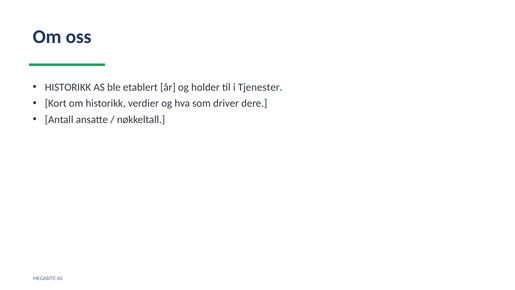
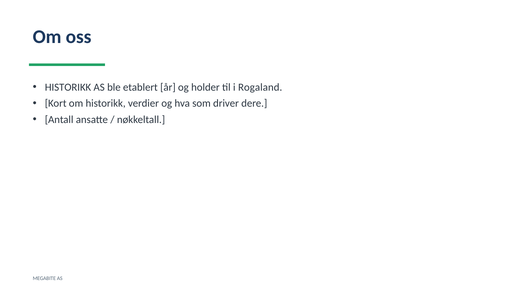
Tjenester: Tjenester -> Rogaland
